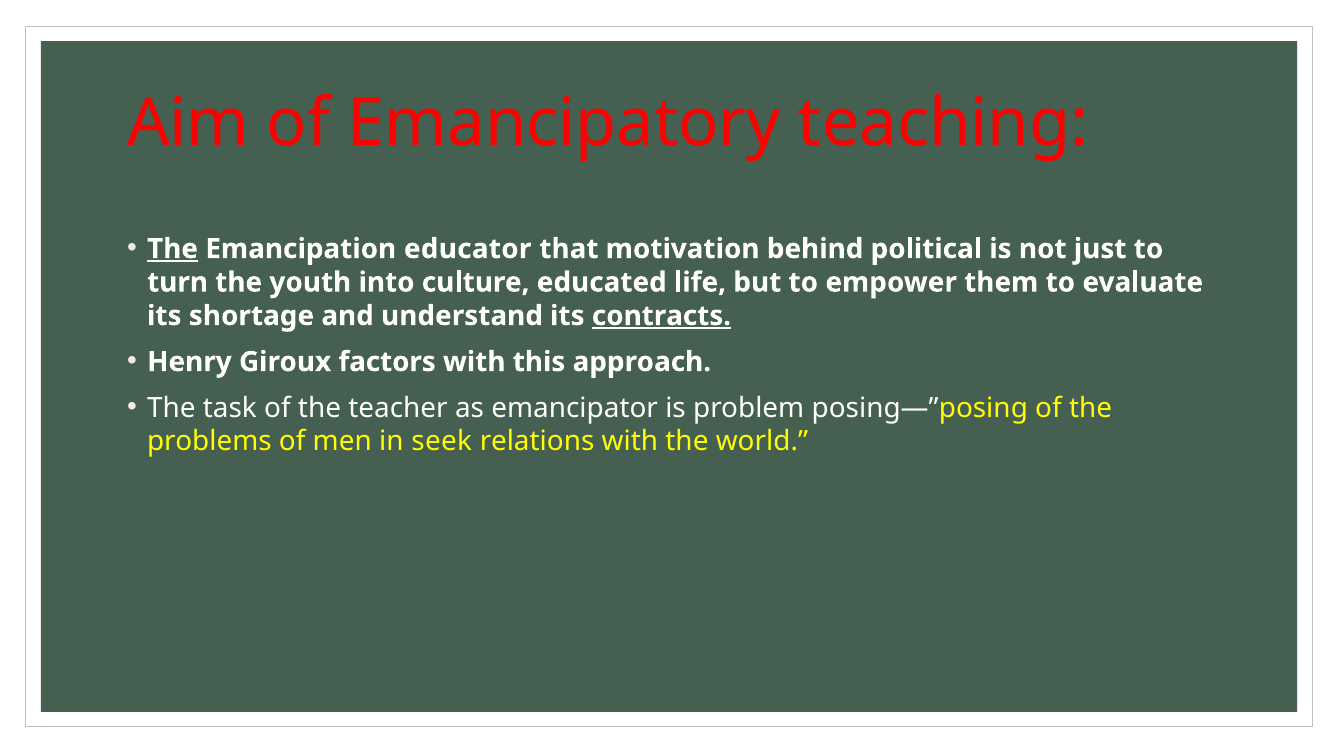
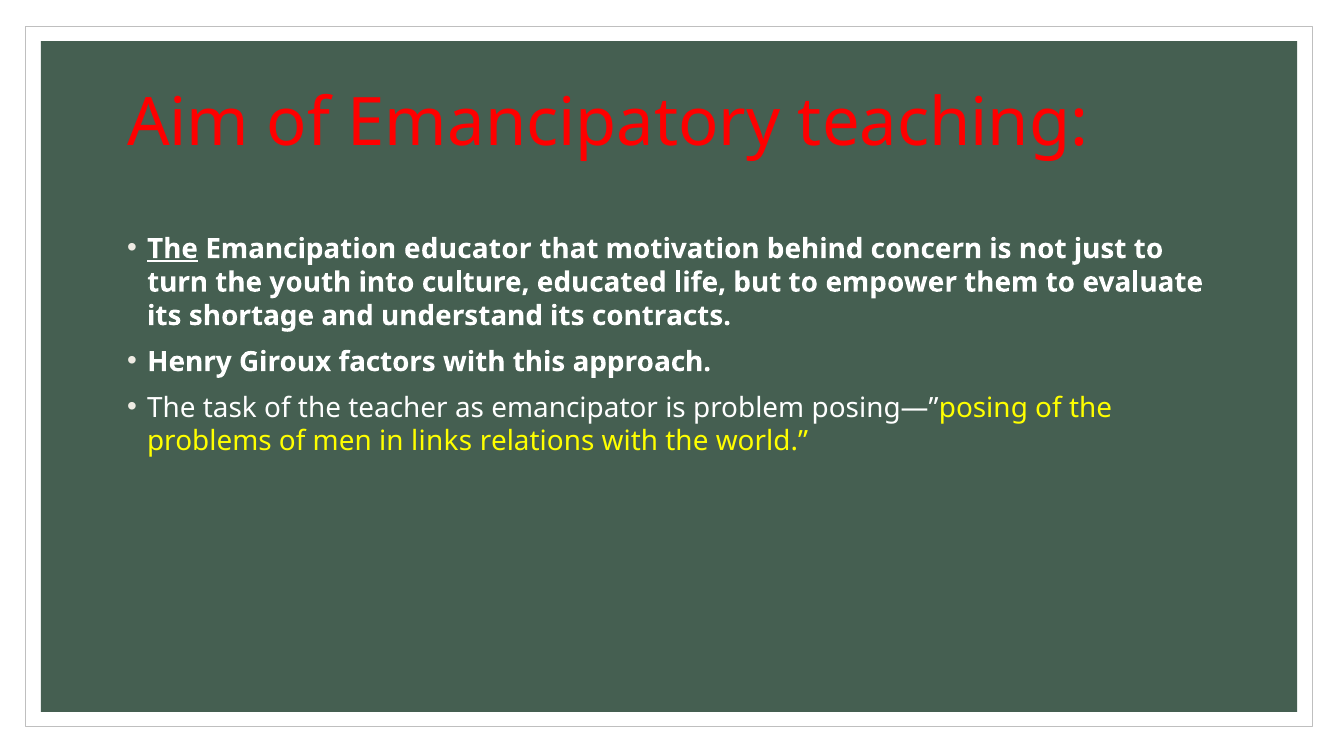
political: political -> concern
contracts underline: present -> none
seek: seek -> links
